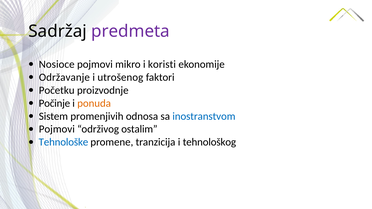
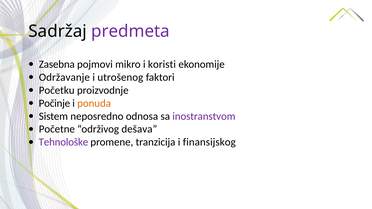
Nosioce: Nosioce -> Zasebna
promenjivih: promenjivih -> neposredno
inostranstvom colour: blue -> purple
Pojmovi at (57, 129): Pojmovi -> Početne
ostalim: ostalim -> dešava
Tehnološke colour: blue -> purple
tehnološkog: tehnološkog -> finansijskog
